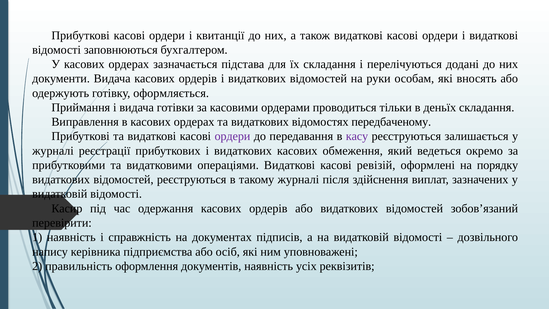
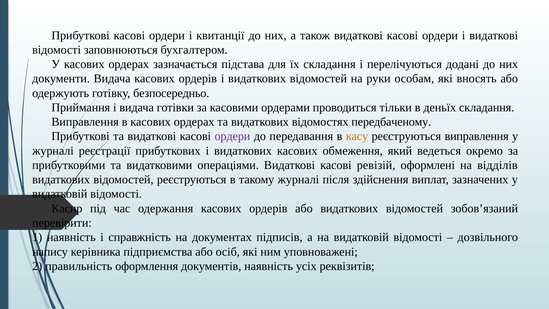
оформляється: оформляється -> безпосередньо
касу colour: purple -> orange
реєструються залишається: залишається -> виправлення
порядку: порядку -> відділів
